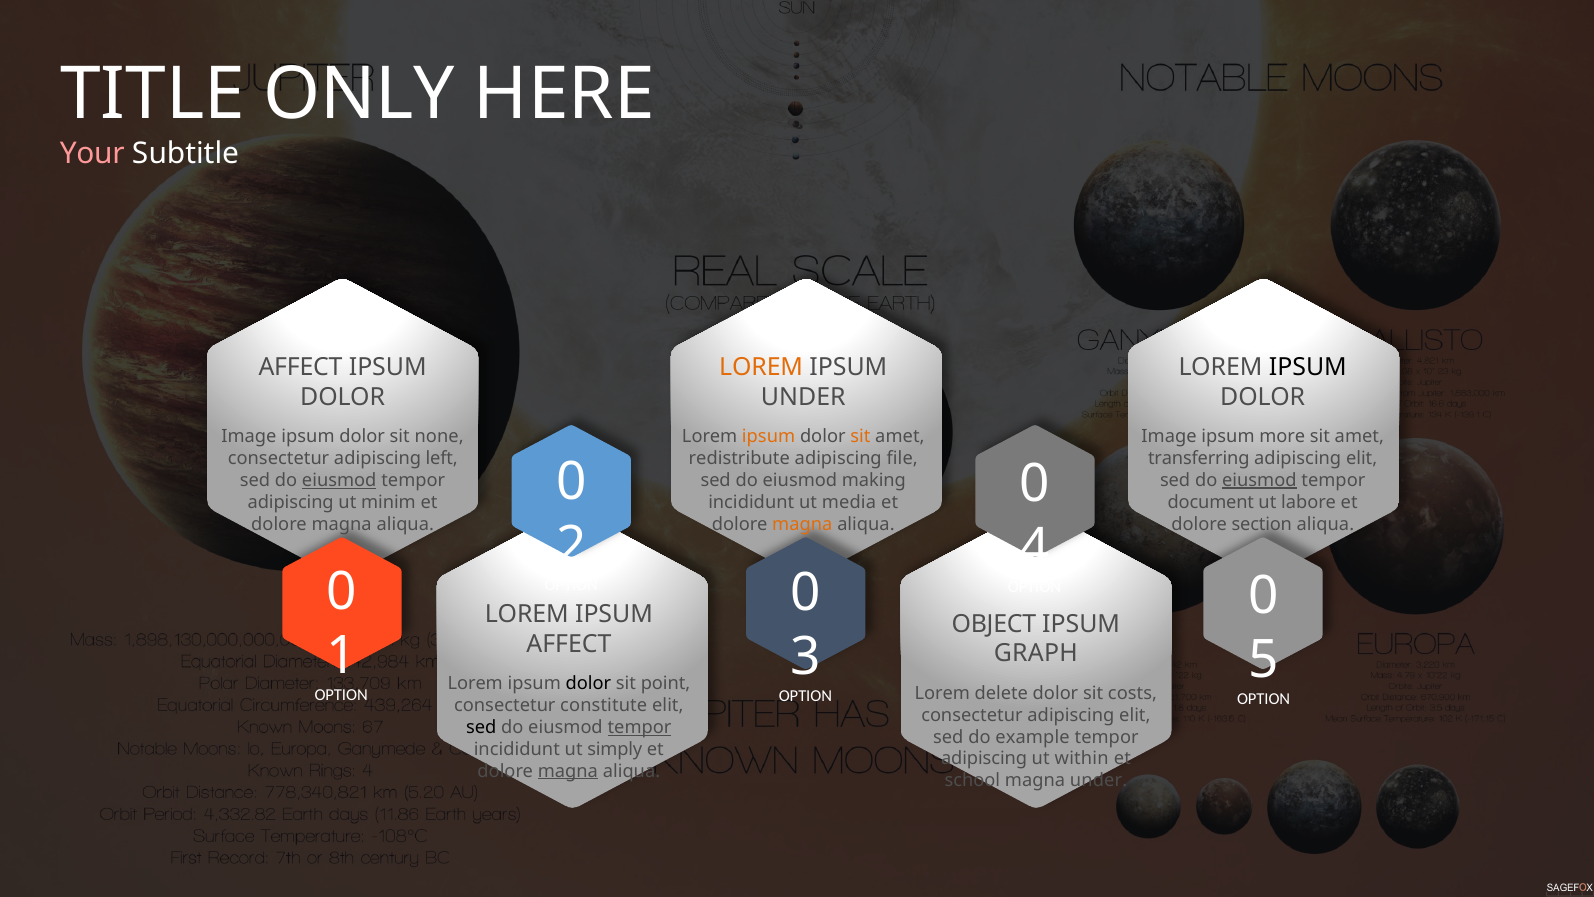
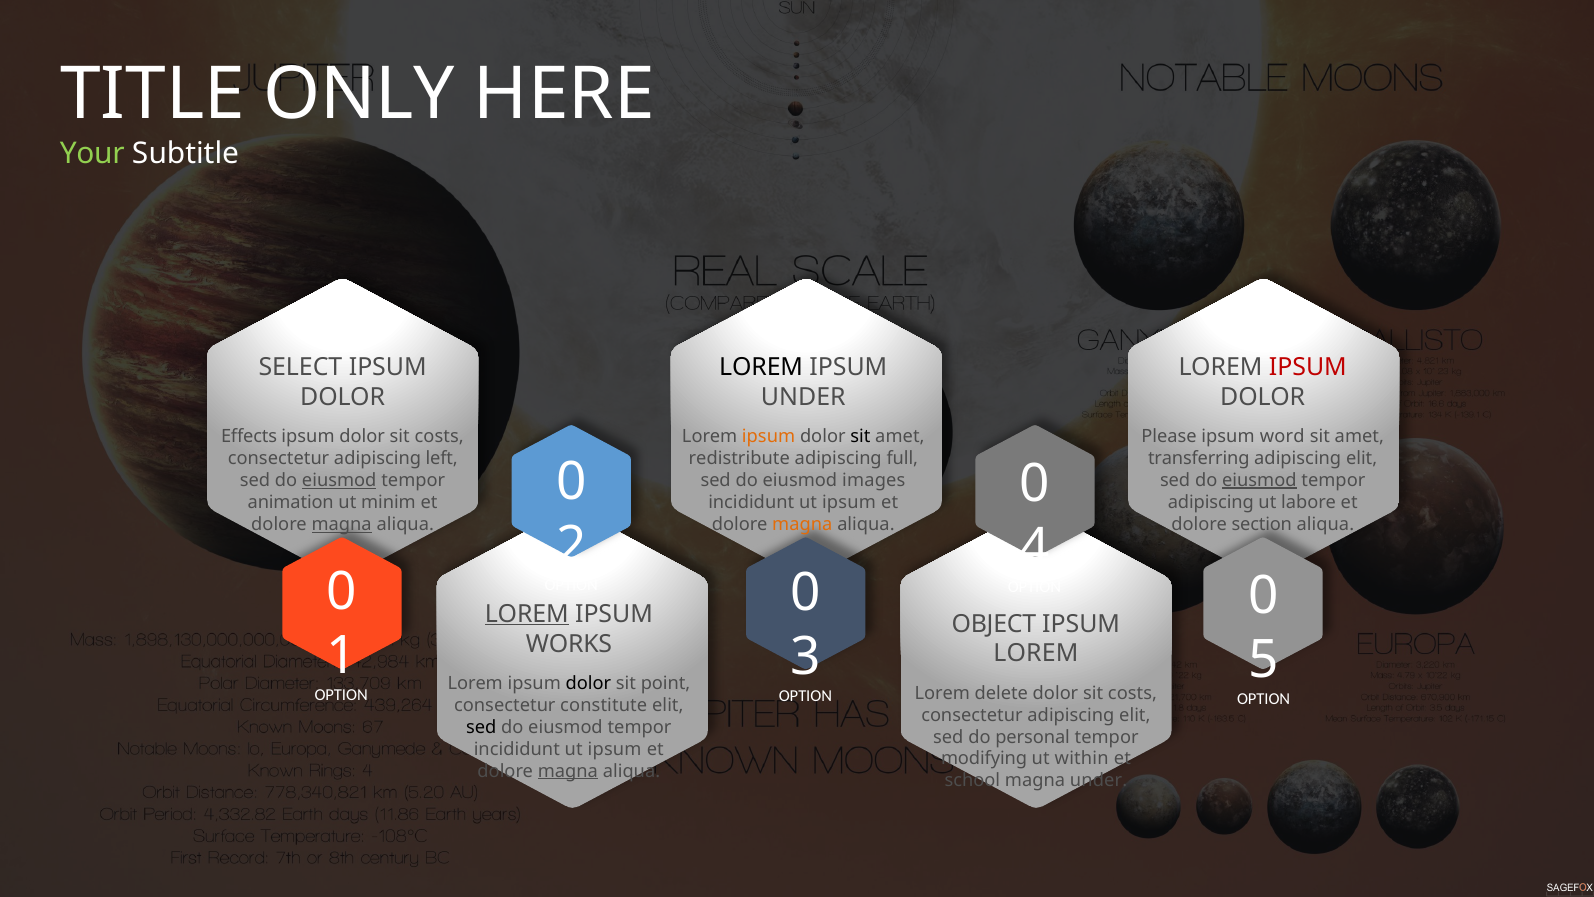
Your colour: pink -> light green
IPSUM at (1308, 367) colour: black -> red
AFFECT at (301, 367): AFFECT -> SELECT
LOREM at (761, 367) colour: orange -> black
Image at (1169, 436): Image -> Please
more: more -> word
Image at (249, 436): Image -> Effects
ipsum dolor sit none: none -> costs
sit at (860, 436) colour: orange -> black
file: file -> full
making: making -> images
document at (1211, 502): document -> adipiscing
adipiscing at (291, 502): adipiscing -> animation
media at (849, 502): media -> ipsum
magna at (342, 524) underline: none -> present
LOREM at (527, 614) underline: none -> present
AFFECT at (569, 644): AFFECT -> WORKS
GRAPH at (1036, 653): GRAPH -> LOREM
tempor at (640, 727) underline: present -> none
example: example -> personal
simply at (615, 749): simply -> ipsum
adipiscing at (984, 759): adipiscing -> modifying
